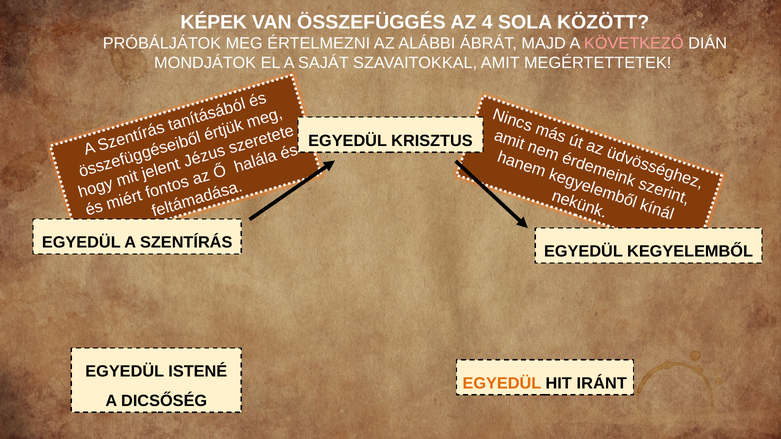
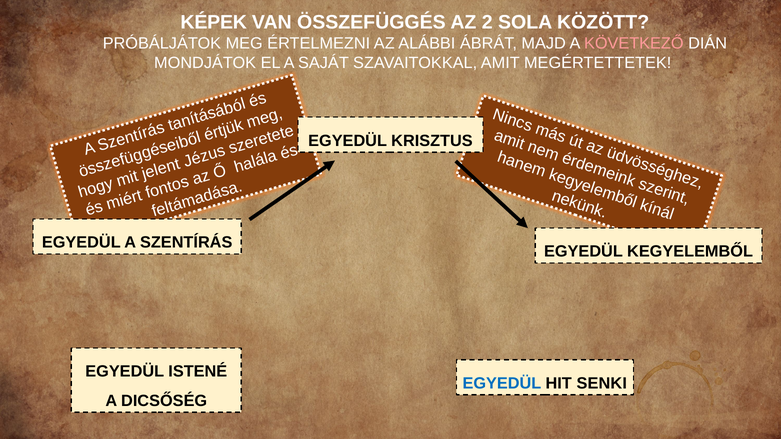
4: 4 -> 2
EGYEDÜL at (502, 384) colour: orange -> blue
IRÁNT: IRÁNT -> SENKI
